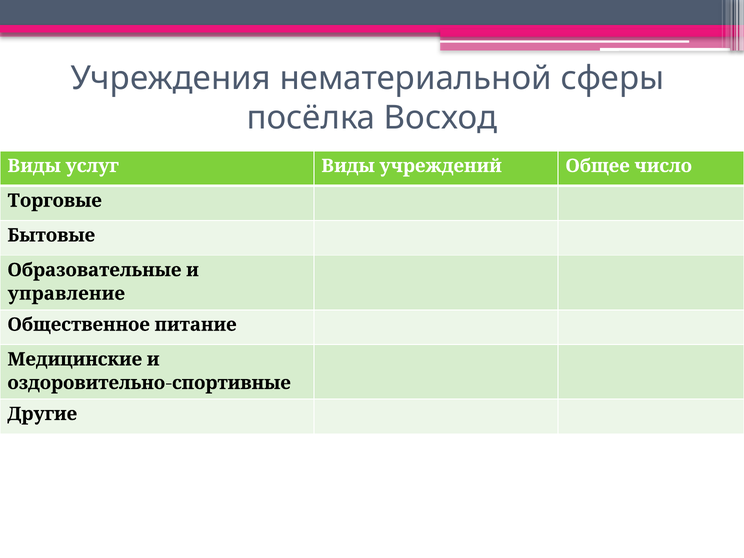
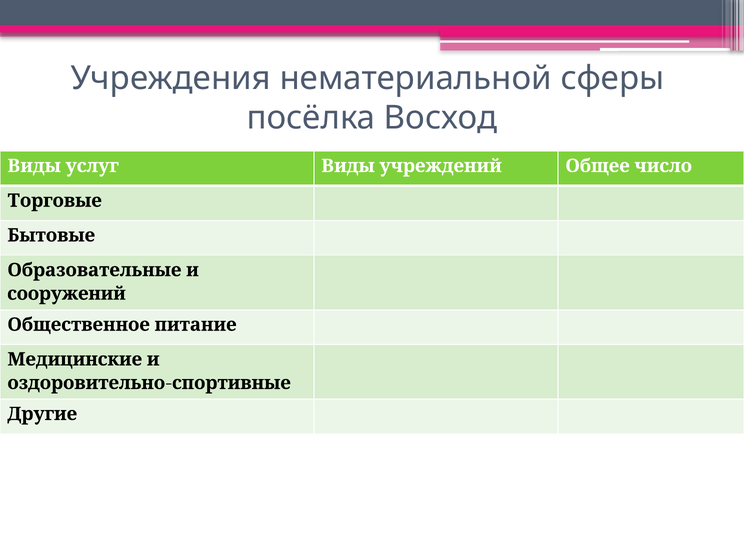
управление: управление -> сооружений
